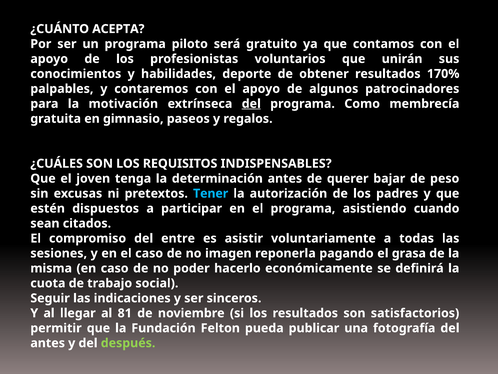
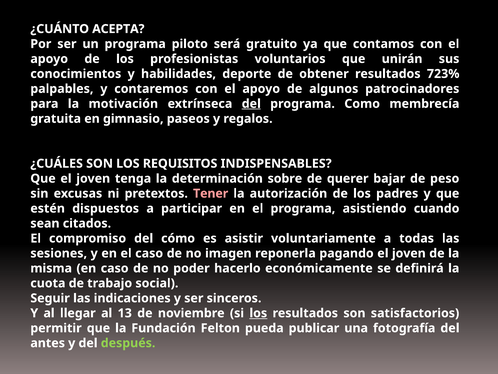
170%: 170% -> 723%
determinación antes: antes -> sobre
Tener colour: light blue -> pink
entre: entre -> cómo
pagando el grasa: grasa -> joven
81: 81 -> 13
los at (258, 313) underline: none -> present
